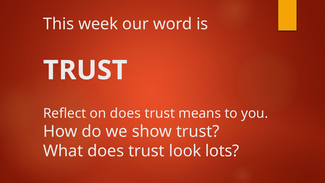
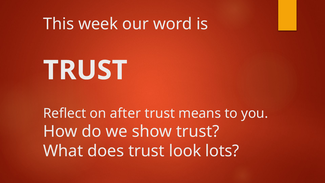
on does: does -> after
